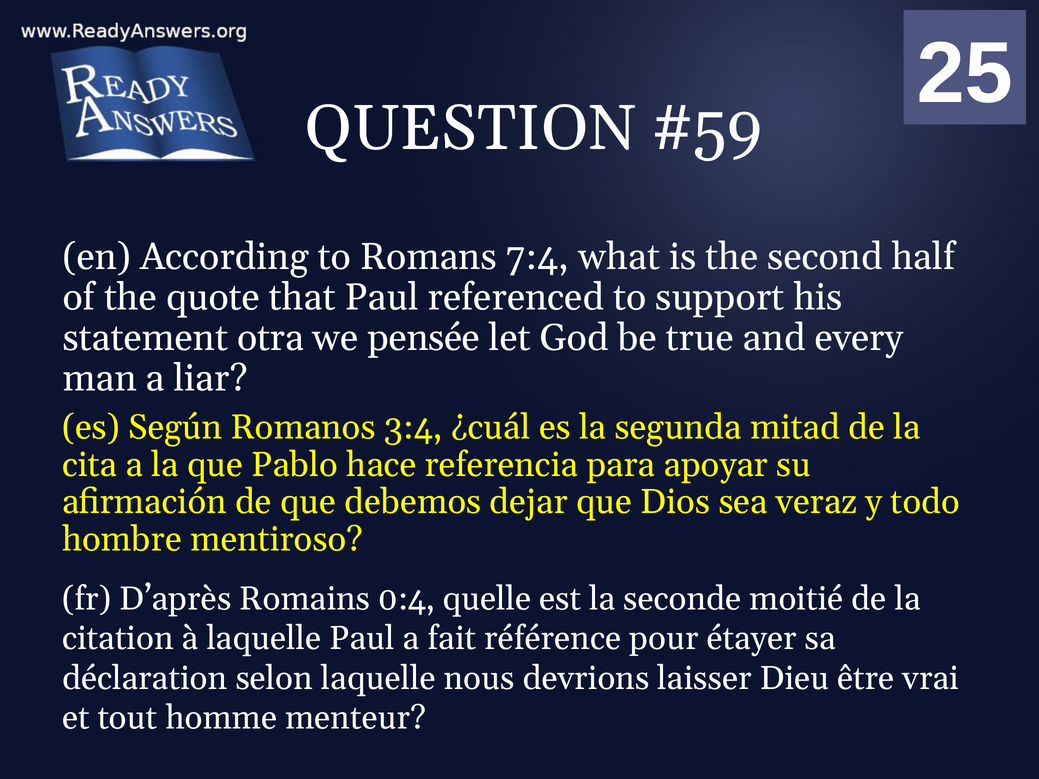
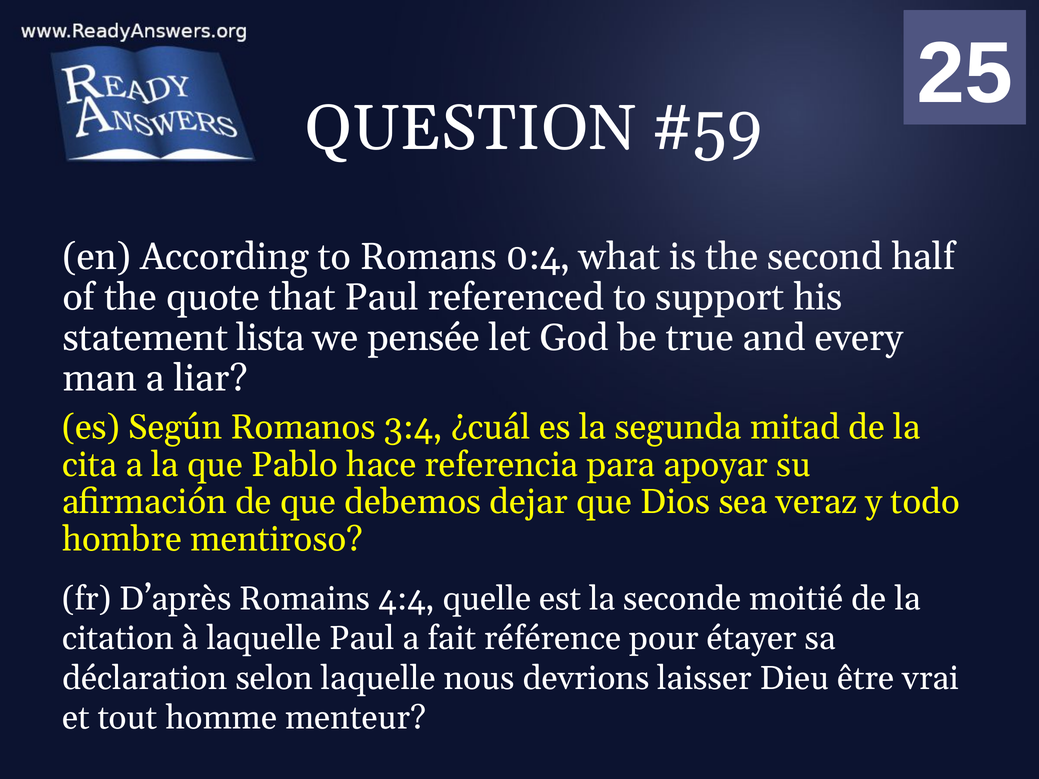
7:4: 7:4 -> 0:4
otra: otra -> lista
0:4: 0:4 -> 4:4
